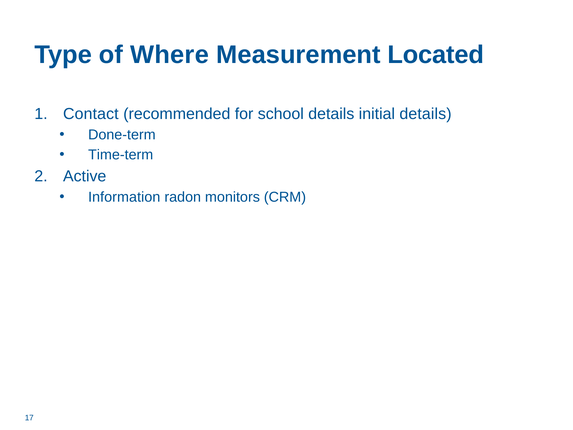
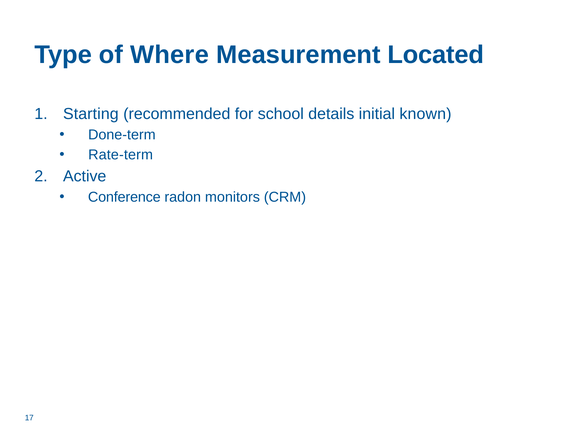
Contact: Contact -> Starting
initial details: details -> known
Time-term: Time-term -> Rate-term
Information: Information -> Conference
